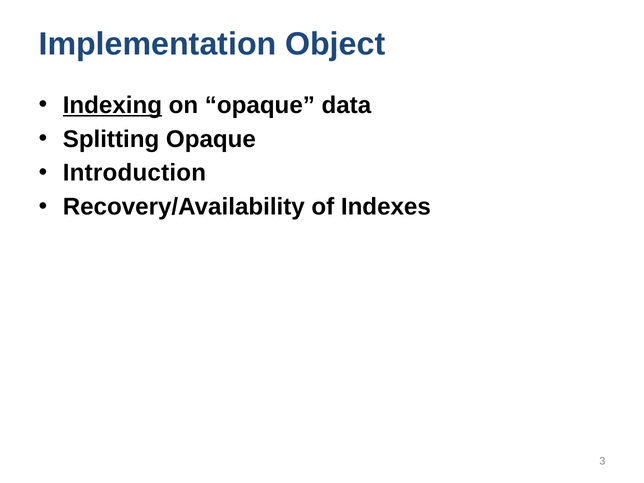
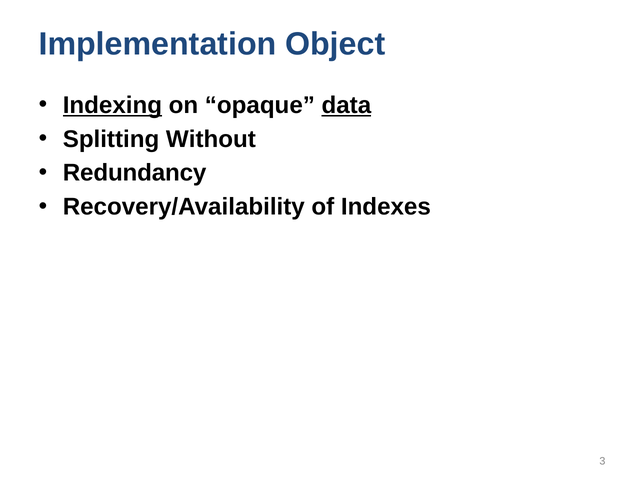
data underline: none -> present
Splitting Opaque: Opaque -> Without
Introduction: Introduction -> Redundancy
